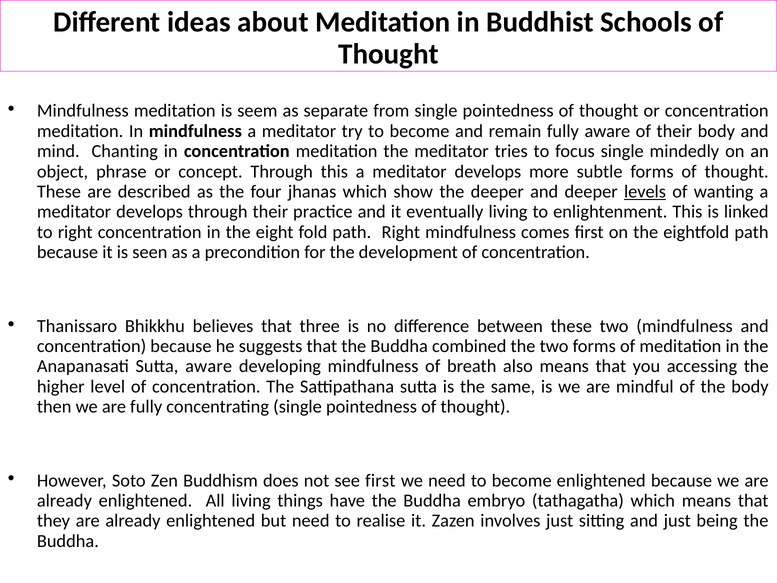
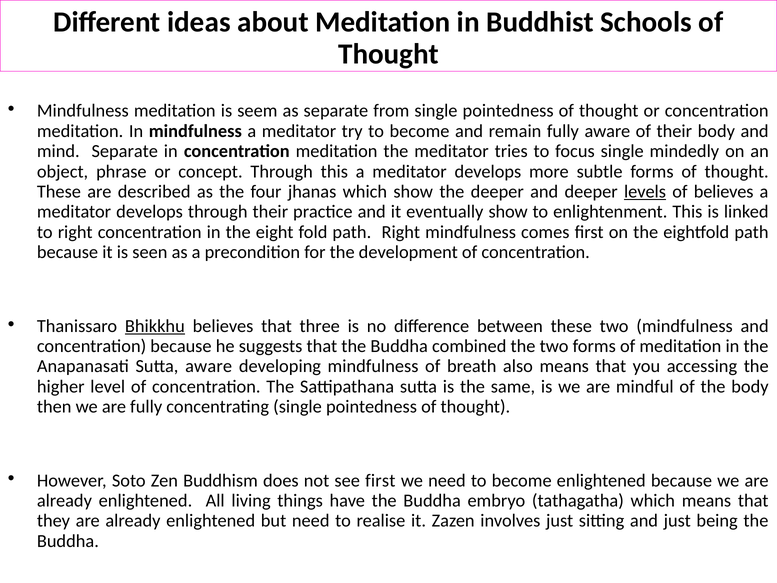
mind Chanting: Chanting -> Separate
of wanting: wanting -> believes
eventually living: living -> show
Bhikkhu underline: none -> present
